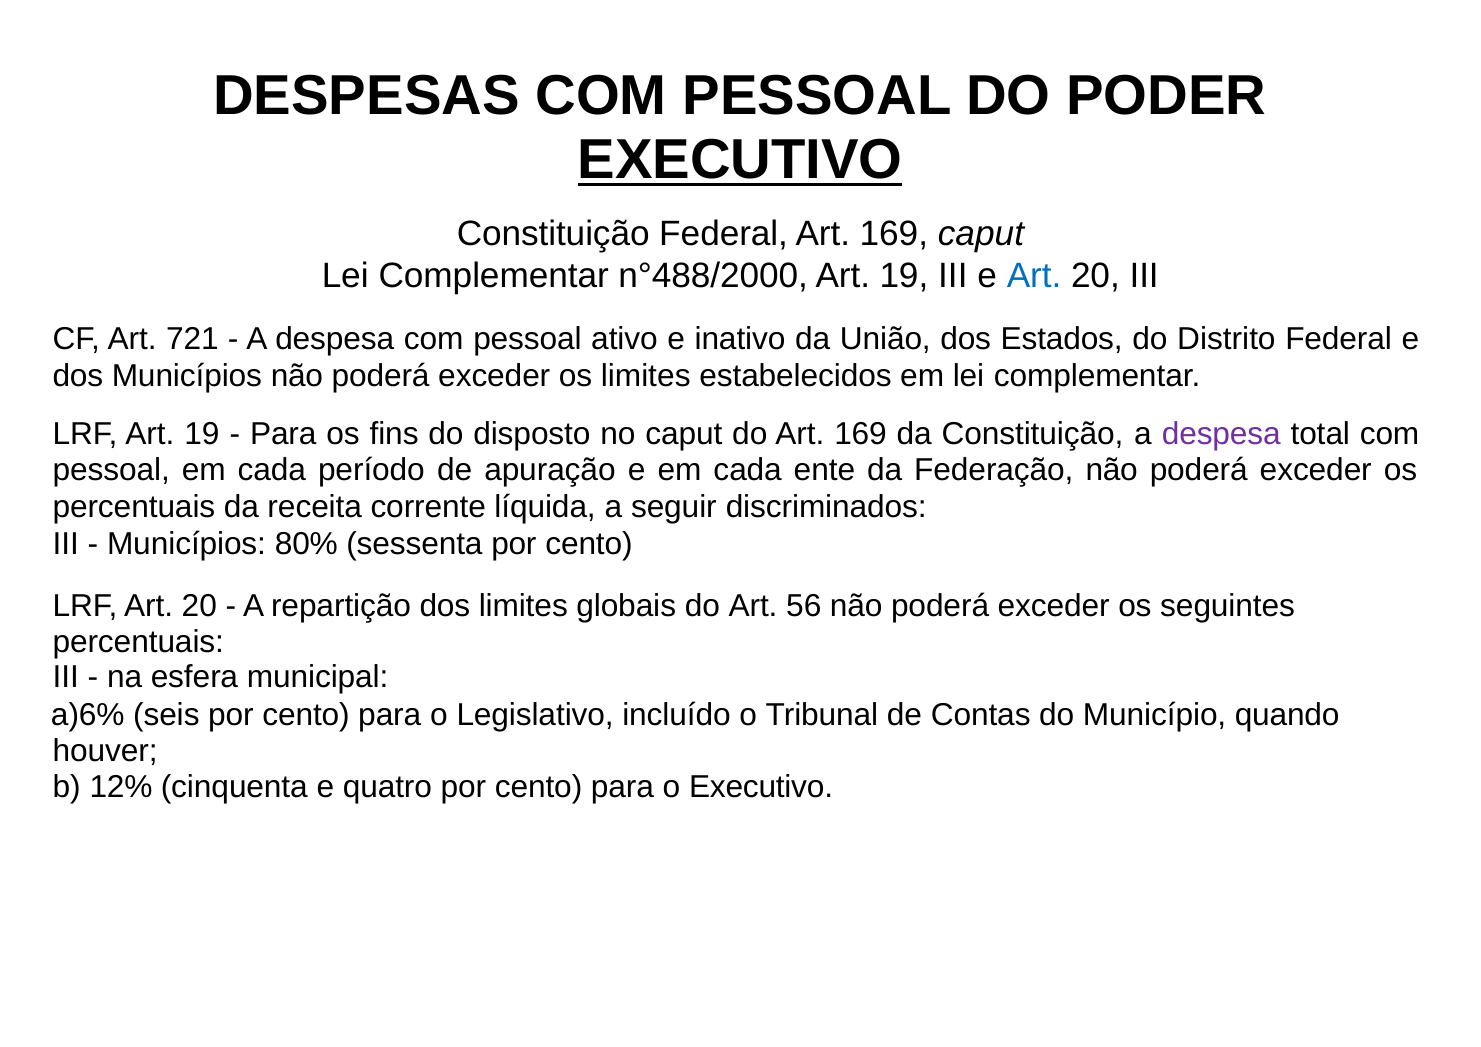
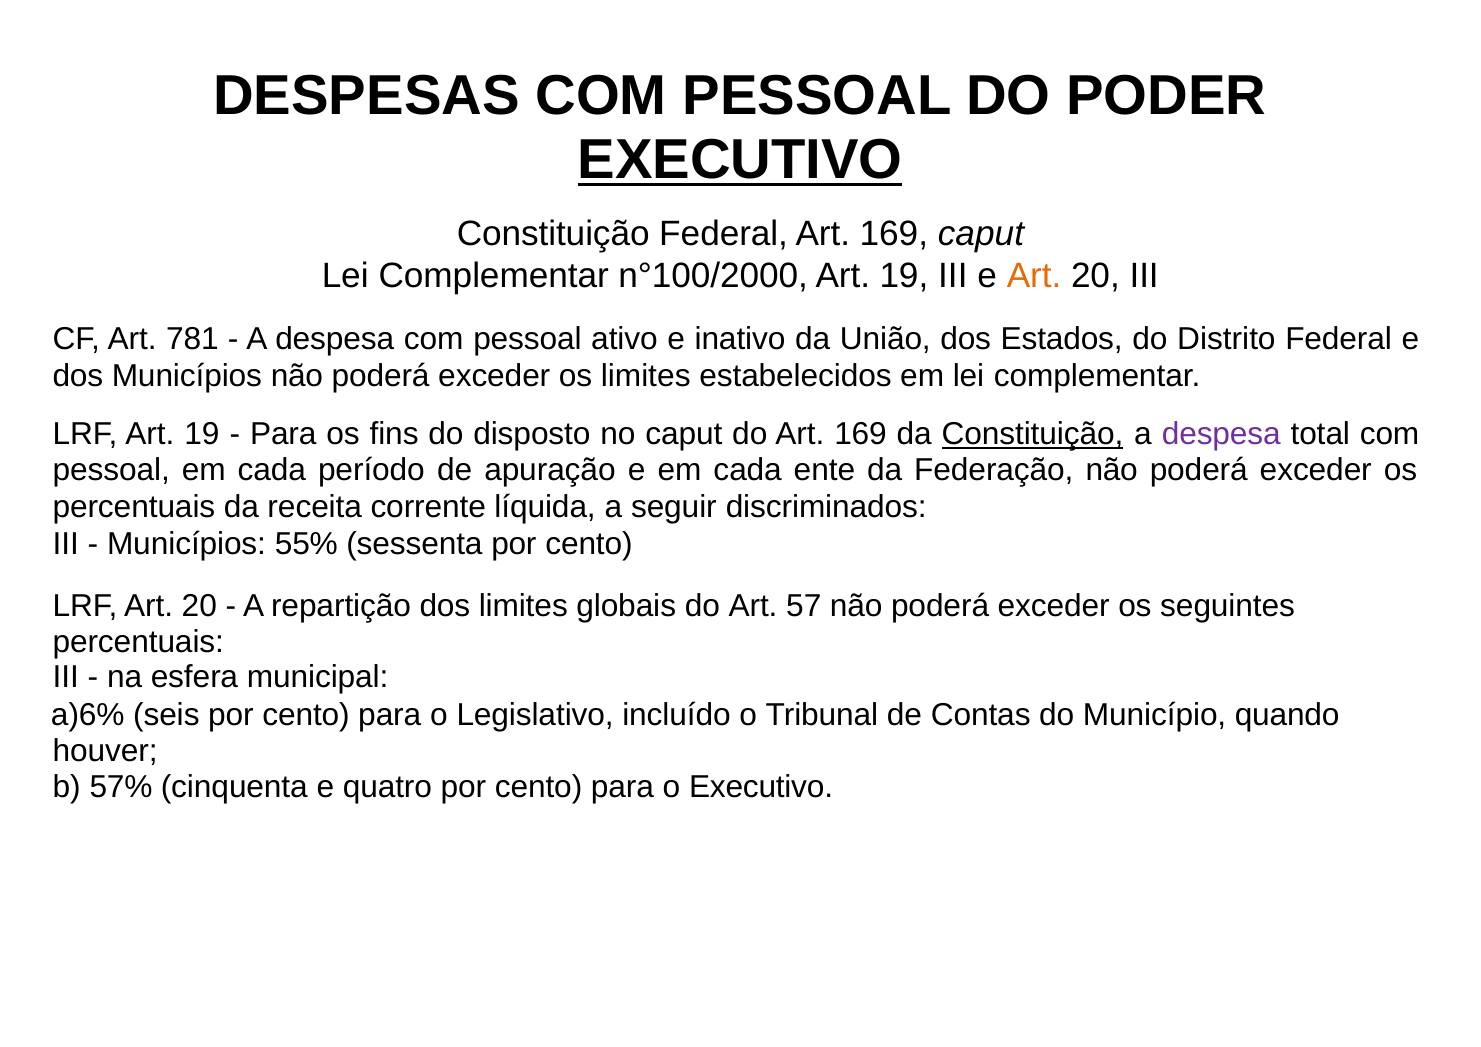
n°488/2000: n°488/2000 -> n°100/2000
Art at (1034, 276) colour: blue -> orange
721: 721 -> 781
Constituição at (1032, 435) underline: none -> present
80%: 80% -> 55%
56: 56 -> 57
12%: 12% -> 57%
